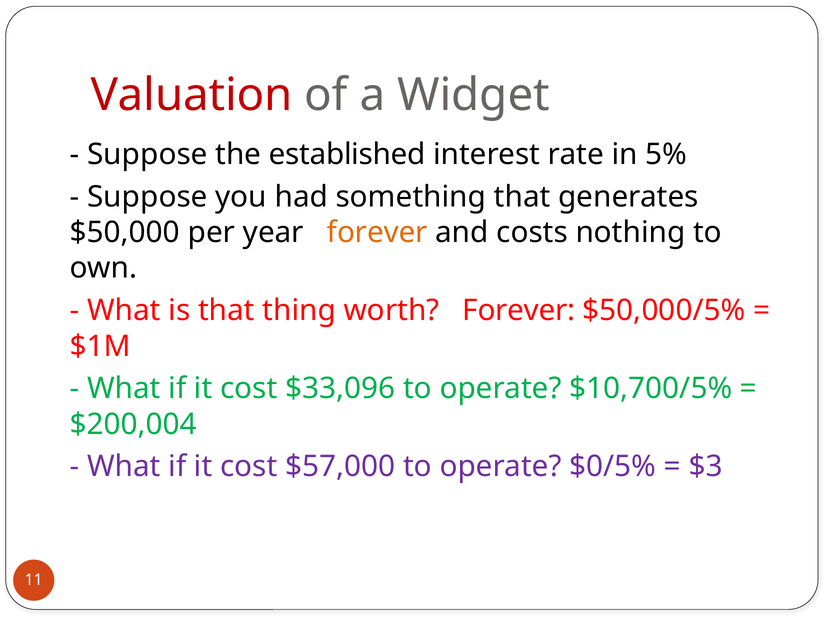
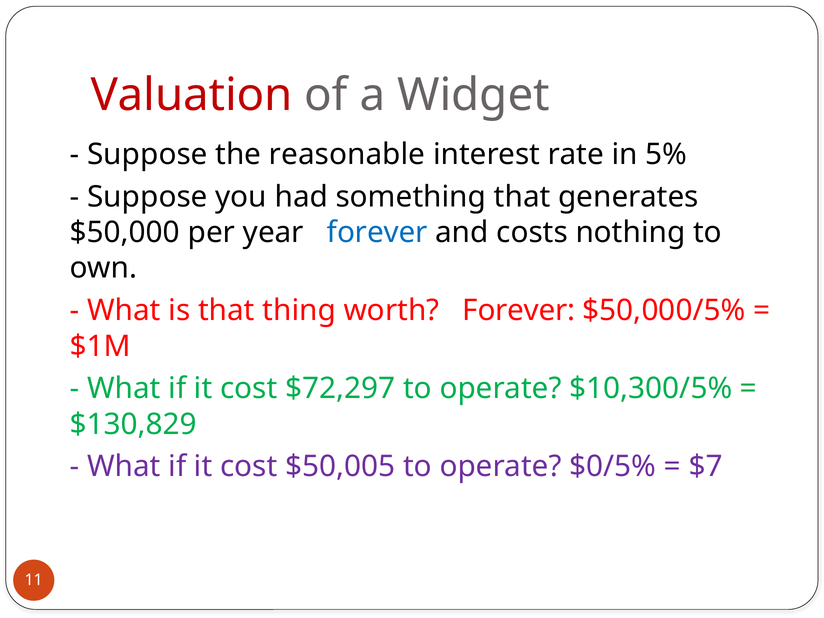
established: established -> reasonable
forever at (377, 232) colour: orange -> blue
$33,096: $33,096 -> $72,297
$10,700/5%: $10,700/5% -> $10,300/5%
$200,004: $200,004 -> $130,829
$57,000: $57,000 -> $50,005
$3: $3 -> $7
